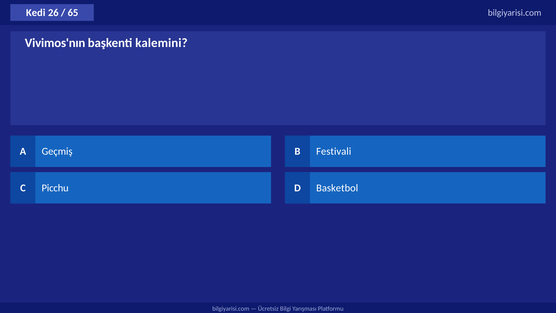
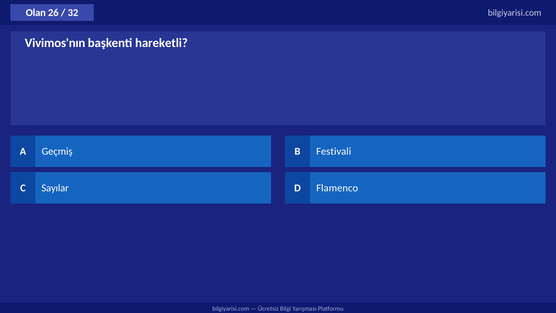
Kedi: Kedi -> Olan
65: 65 -> 32
kalemini: kalemini -> hareketli
Picchu: Picchu -> Sayılar
Basketbol: Basketbol -> Flamenco
